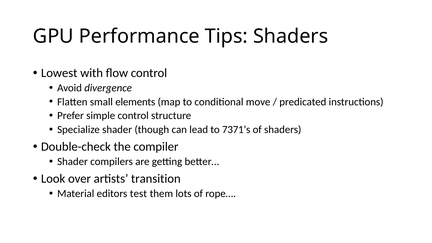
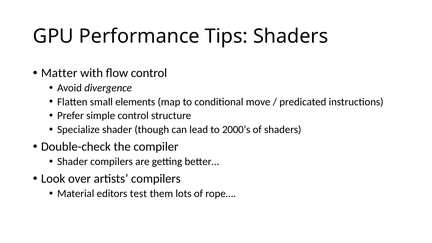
Lowest: Lowest -> Matter
7371’s: 7371’s -> 2000’s
artists transition: transition -> compilers
